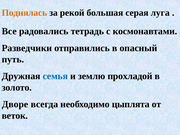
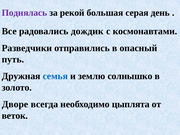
Поднялась colour: orange -> purple
луга: луга -> день
тетрадь: тетрадь -> дождик
прохладой: прохладой -> солнышко
